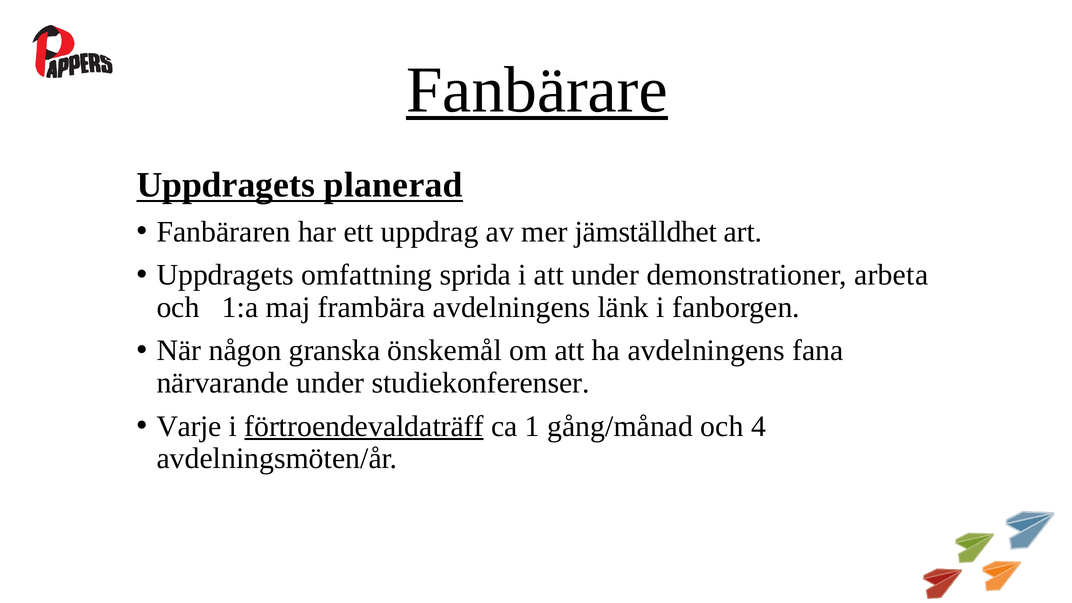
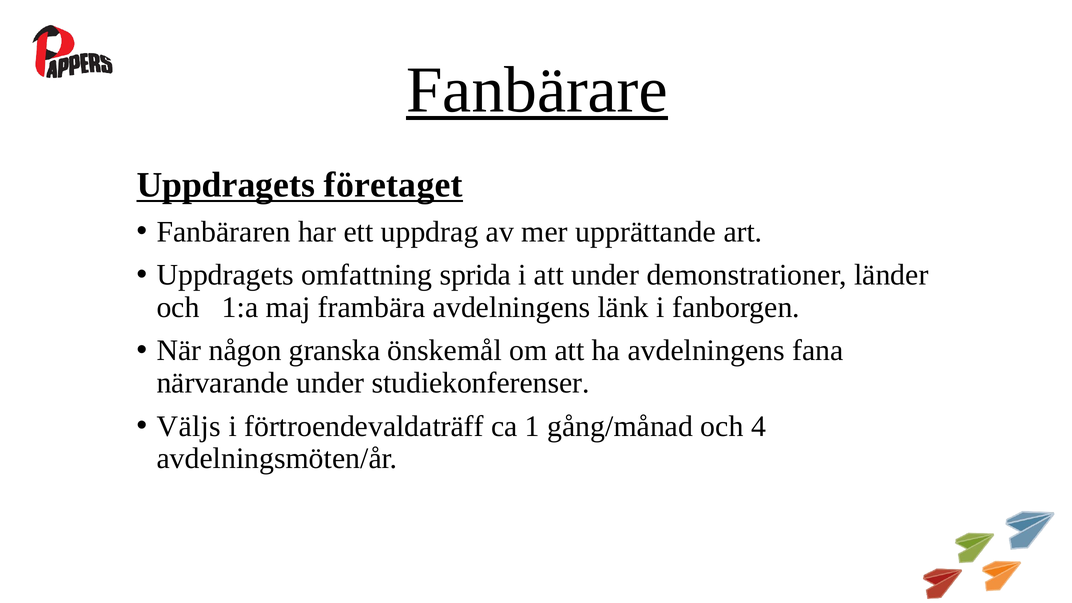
planerad: planerad -> företaget
jämställdhet: jämställdhet -> upprättande
arbeta: arbeta -> länder
Varje: Varje -> Väljs
förtroendevaldaträff underline: present -> none
